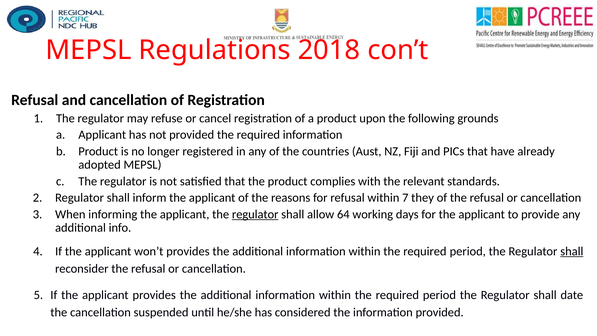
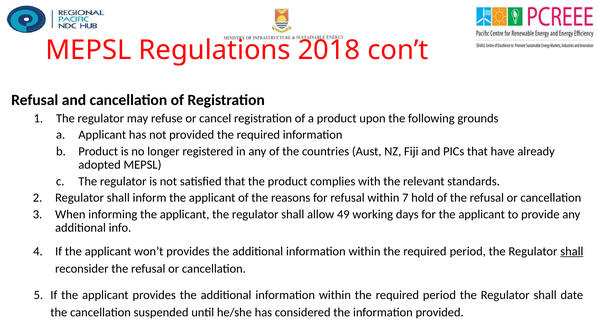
they: they -> hold
regulator at (255, 214) underline: present -> none
64: 64 -> 49
